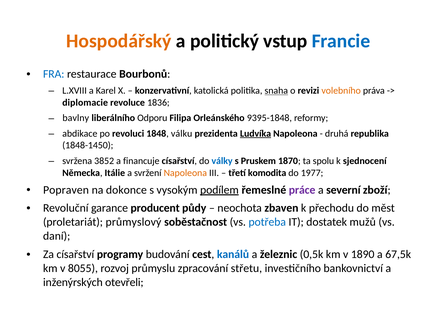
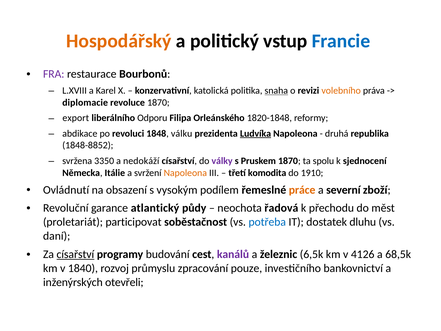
FRA colour: blue -> purple
revoluce 1836: 1836 -> 1870
bavlny: bavlny -> export
9395-1848: 9395-1848 -> 1820-1848
1848-1450: 1848-1450 -> 1848-8852
3852: 3852 -> 3350
financuje: financuje -> nedokáží
války colour: blue -> purple
1977: 1977 -> 1910
Popraven: Popraven -> Ovládnutí
dokonce: dokonce -> obsazení
podílem underline: present -> none
práce colour: purple -> orange
producent: producent -> atlantický
zbaven: zbaven -> řadová
průmyslový: průmyslový -> participovat
mužů: mužů -> dluhu
císařství at (75, 254) underline: none -> present
kanálů colour: blue -> purple
0,5k: 0,5k -> 6,5k
1890: 1890 -> 4126
67,5k: 67,5k -> 68,5k
8055: 8055 -> 1840
střetu: střetu -> pouze
